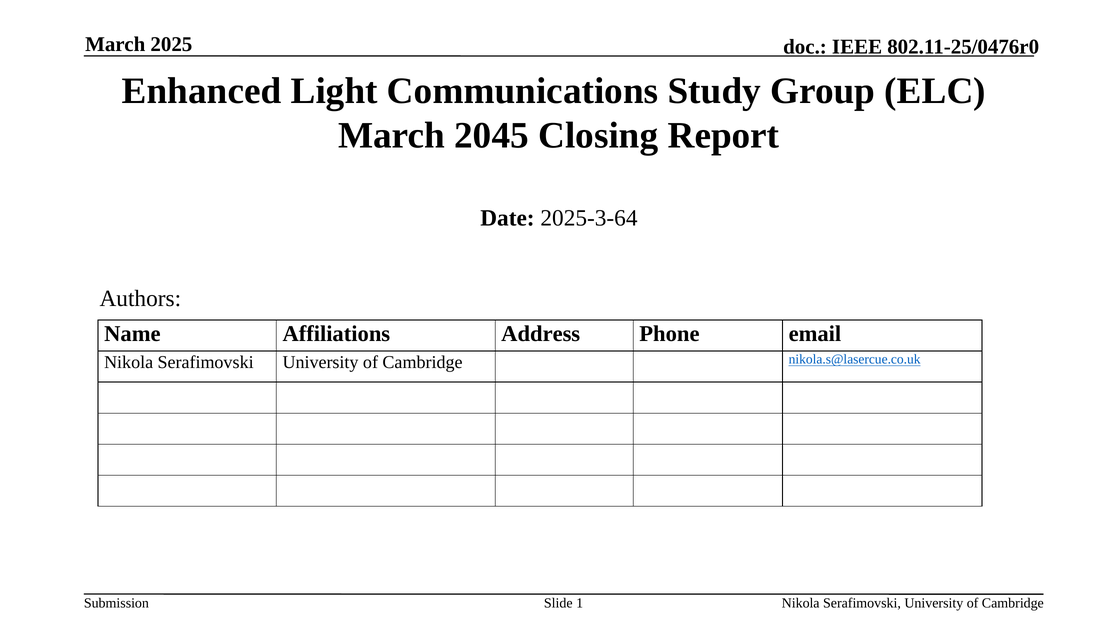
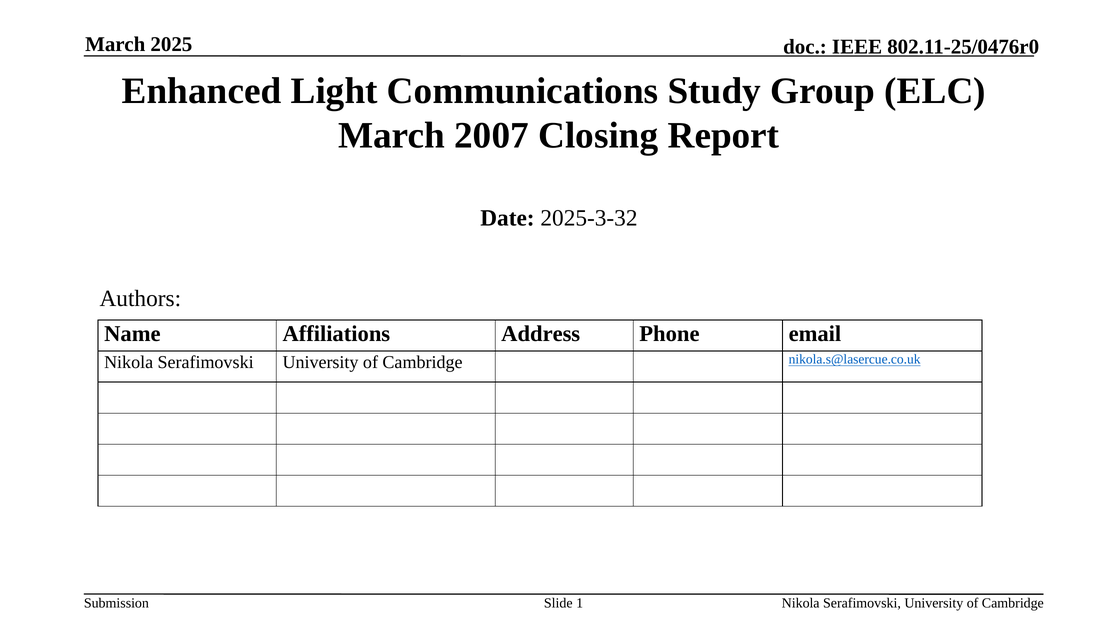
2045: 2045 -> 2007
2025-3-64: 2025-3-64 -> 2025-3-32
